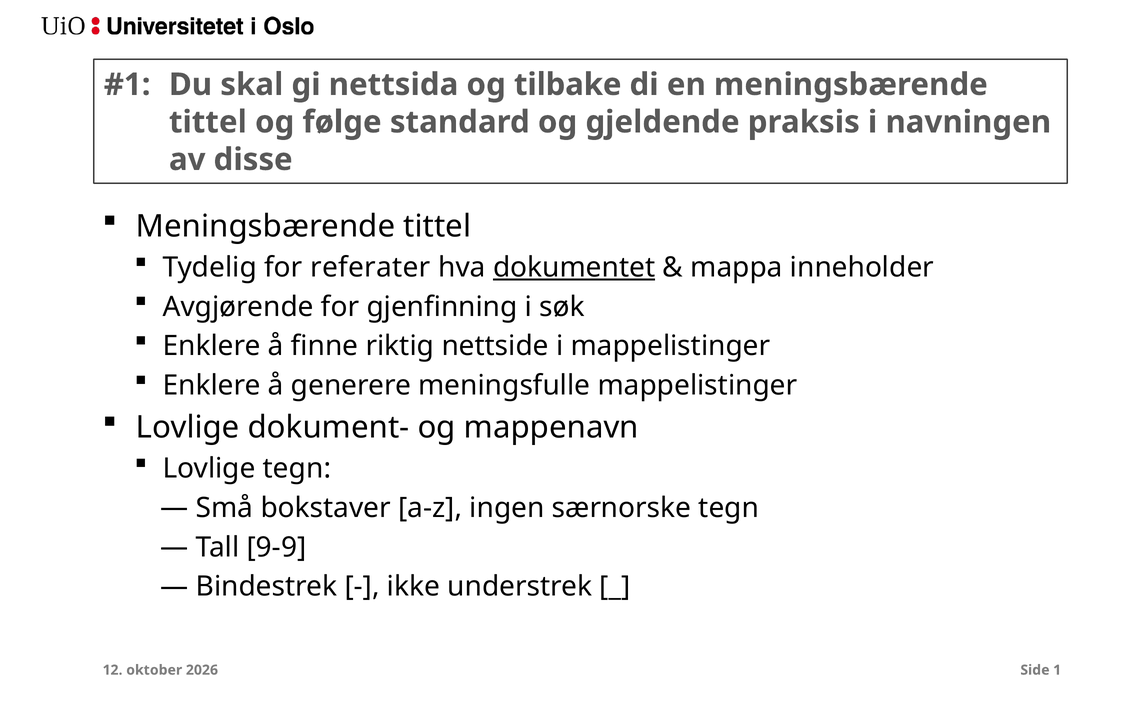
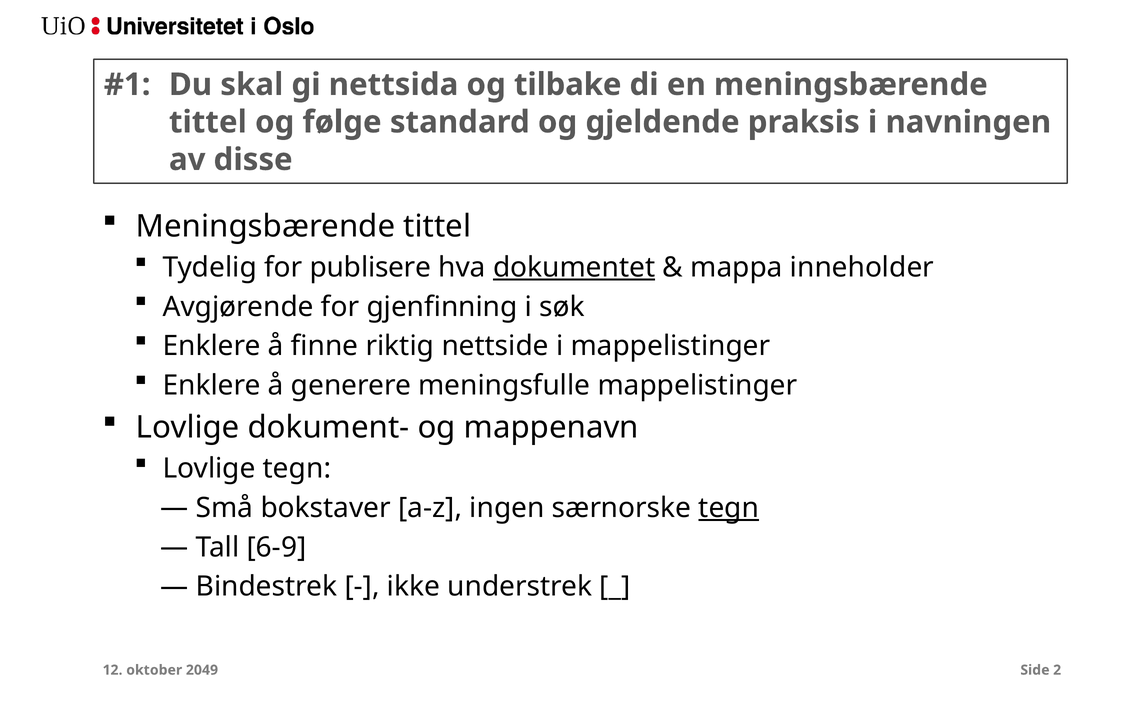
referater: referater -> publisere
tegn at (729, 508) underline: none -> present
9-9: 9-9 -> 6-9
2026: 2026 -> 2049
1: 1 -> 2
